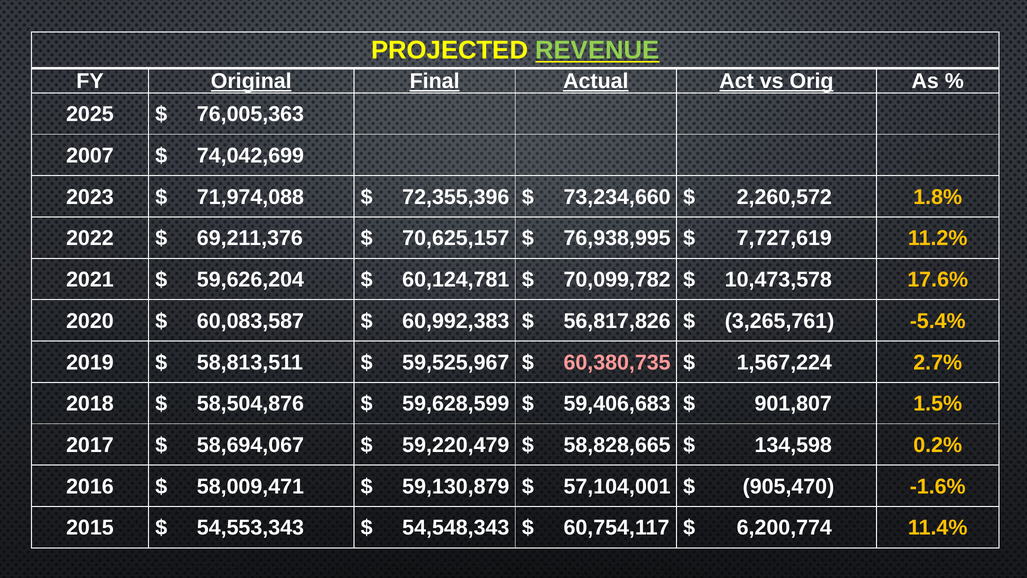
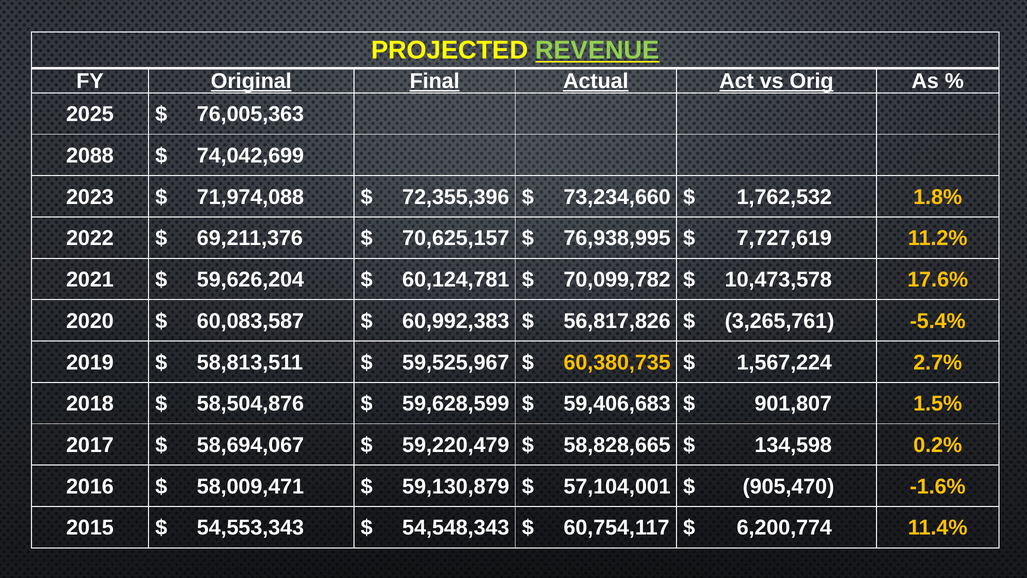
2007: 2007 -> 2088
2,260,572: 2,260,572 -> 1,762,532
60,380,735 colour: pink -> yellow
